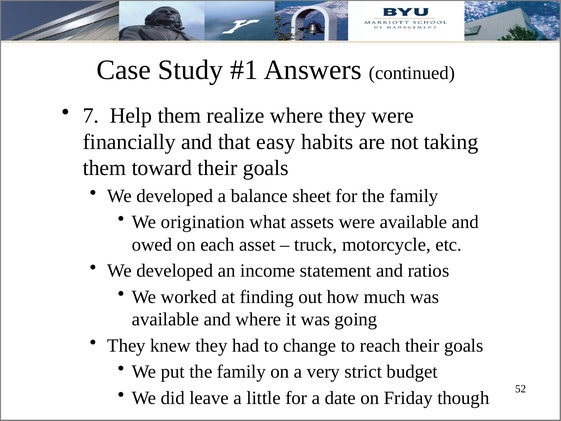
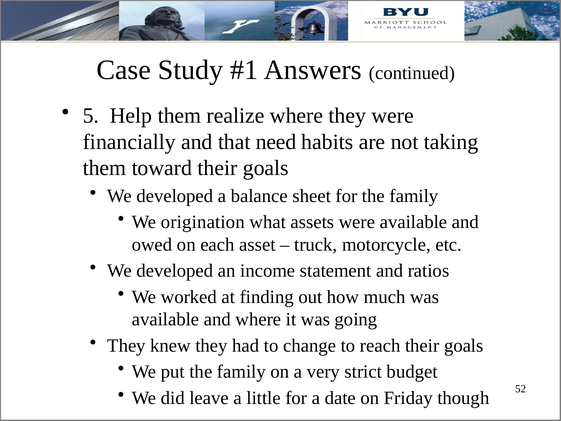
7: 7 -> 5
easy: easy -> need
